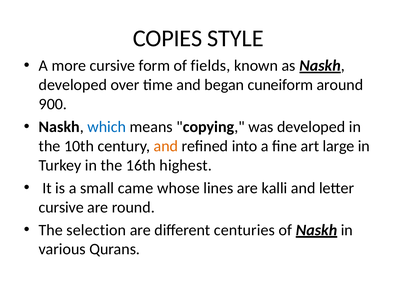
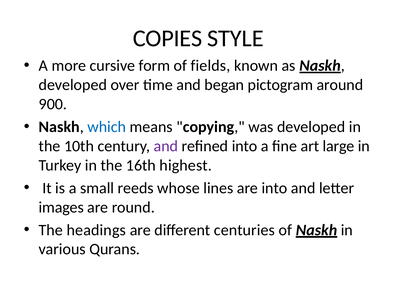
cuneiform: cuneiform -> pictogram
and at (166, 146) colour: orange -> purple
came: came -> reeds
are kalli: kalli -> into
cursive at (61, 207): cursive -> images
selection: selection -> headings
